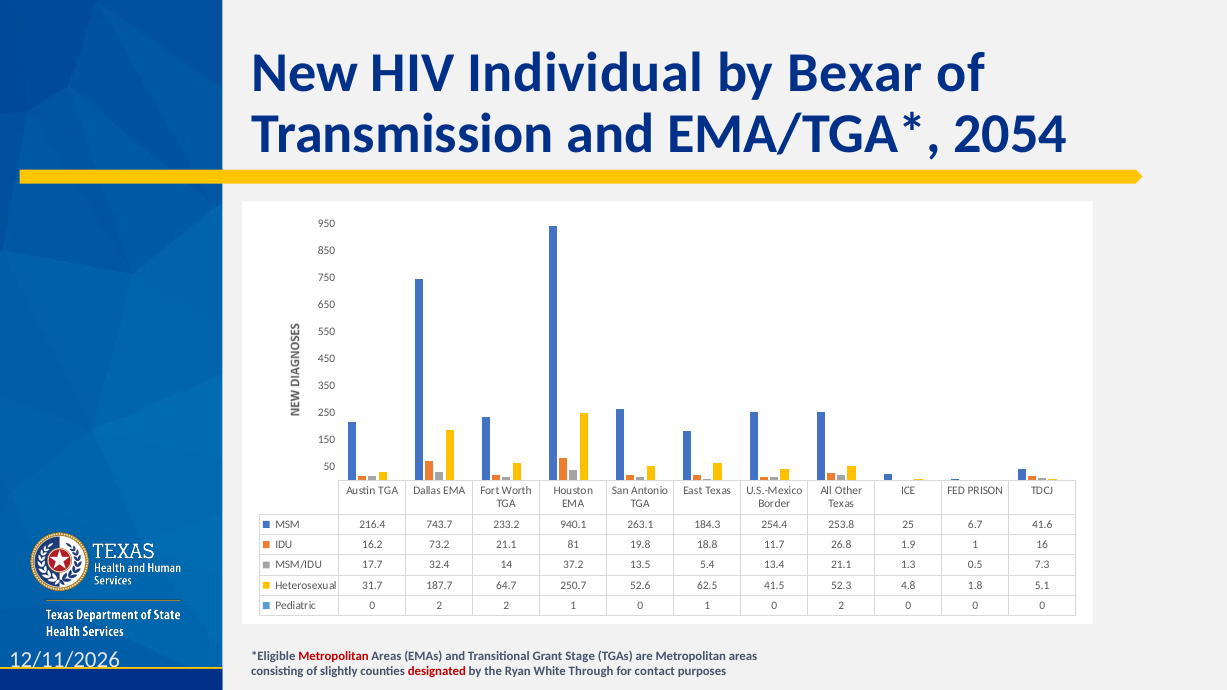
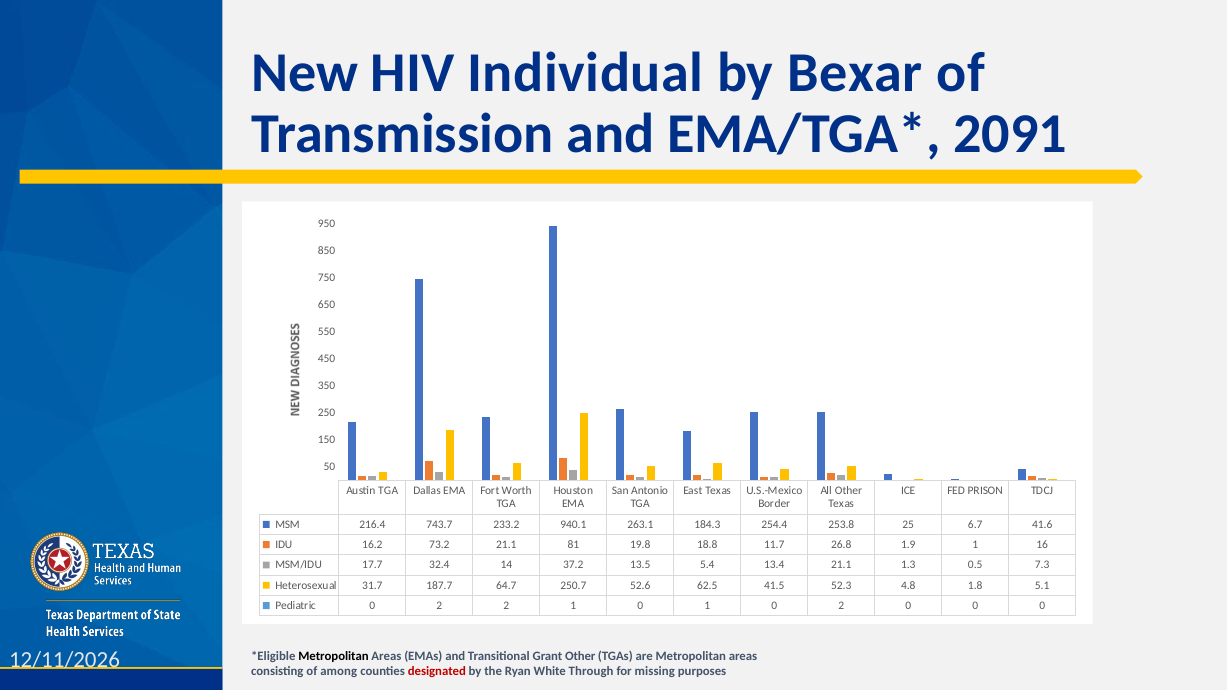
2054: 2054 -> 2091
Metropolitan at (333, 656) colour: red -> black
Grant Stage: Stage -> Other
slightly: slightly -> among
contact: contact -> missing
